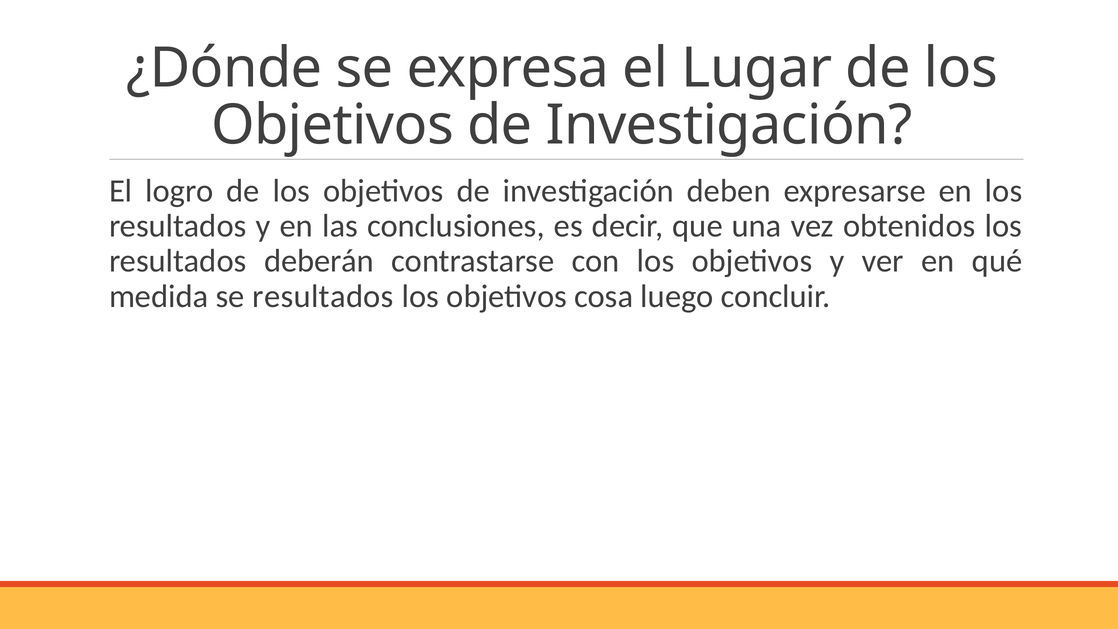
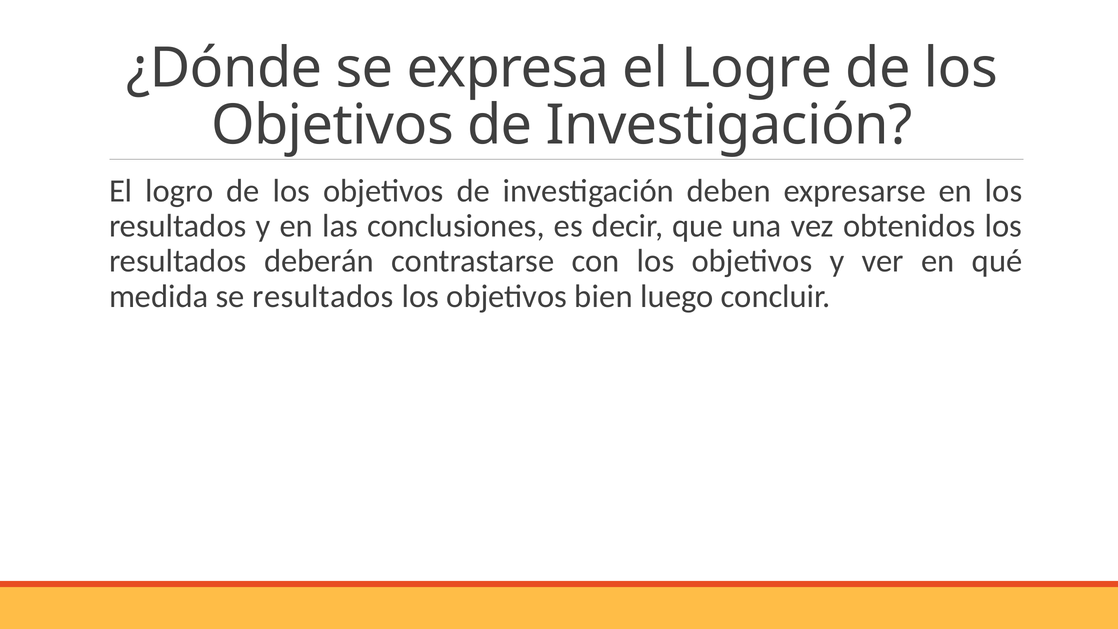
Lugar: Lugar -> Logre
cosa: cosa -> bien
